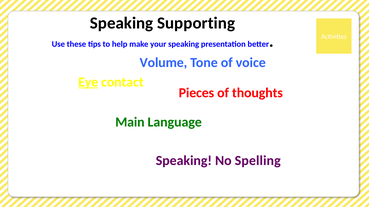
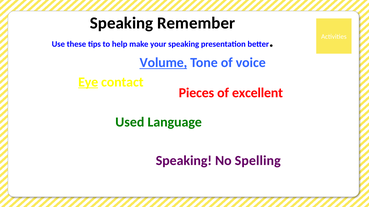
Supporting: Supporting -> Remember
Volume underline: none -> present
thoughts: thoughts -> excellent
Main: Main -> Used
